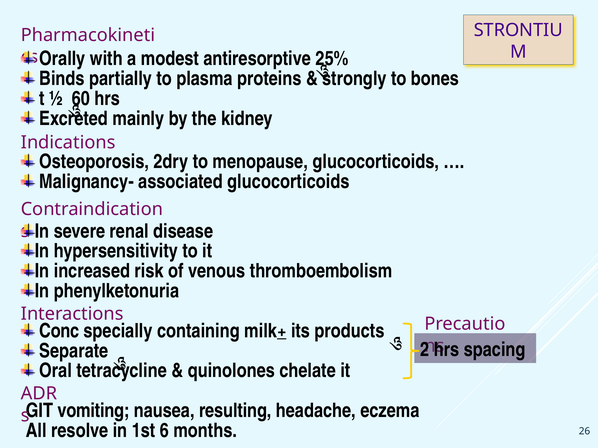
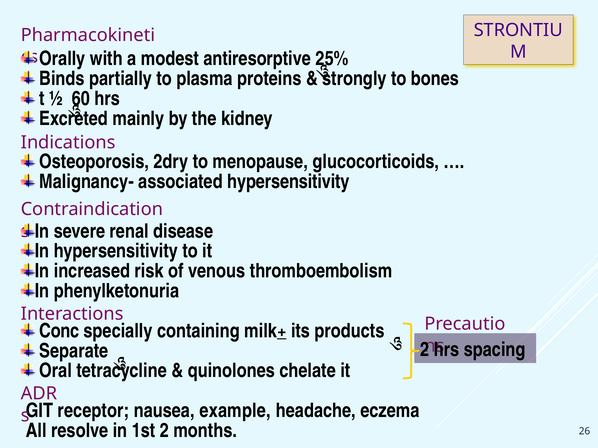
associated glucocorticoids: glucocorticoids -> hypersensitivity
vomiting: vomiting -> receptor
resulting: resulting -> example
1st 6: 6 -> 2
